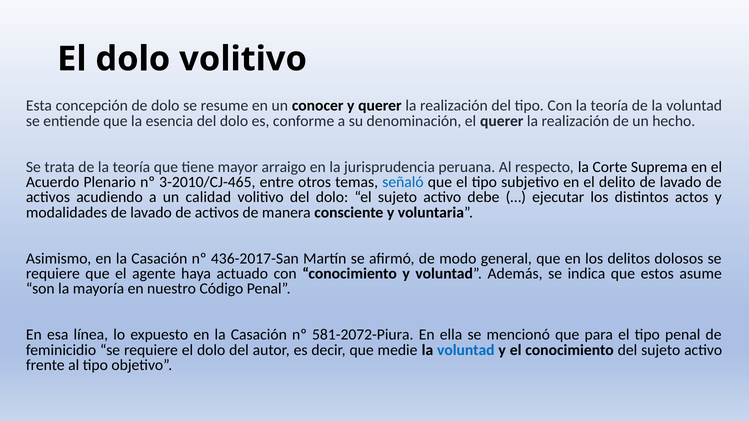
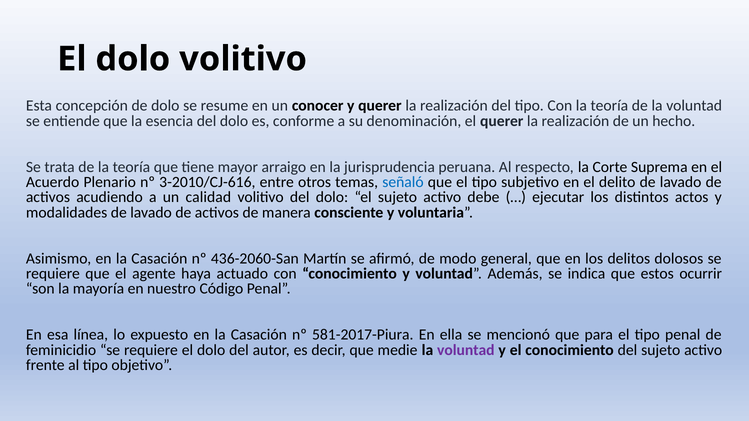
3-2010/CJ-465: 3-2010/CJ-465 -> 3-2010/CJ-616
436-2017-San: 436-2017-San -> 436-2060-San
asume: asume -> ocurrir
581-2072-Piura: 581-2072-Piura -> 581-2017-Piura
voluntad at (466, 350) colour: blue -> purple
